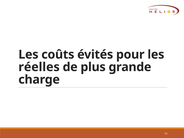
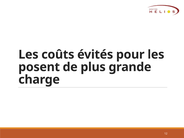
réelles: réelles -> posent
